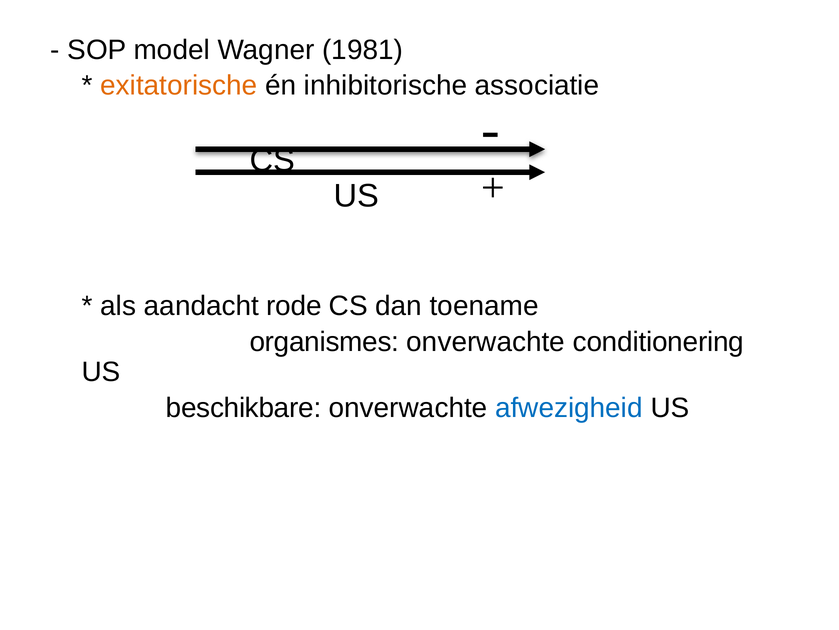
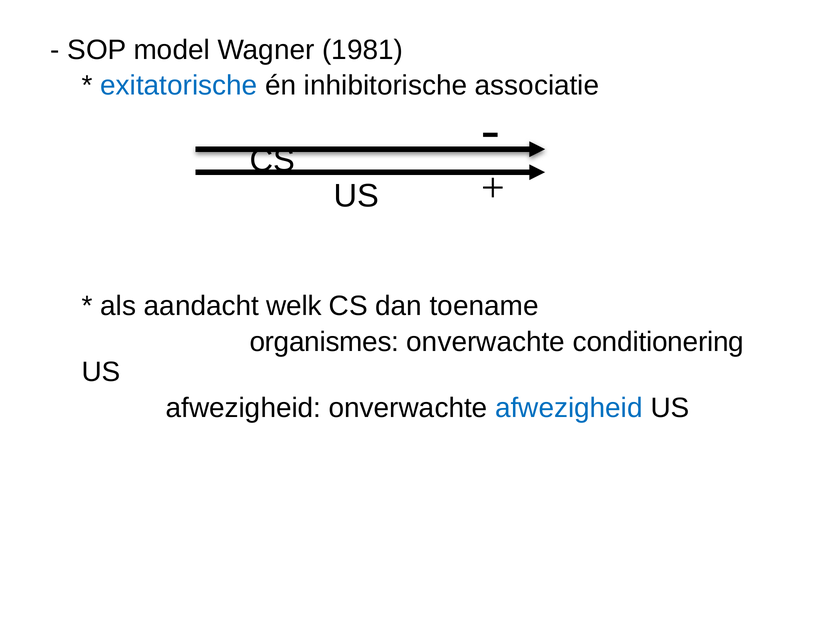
exitatorische colour: orange -> blue
rode: rode -> welk
beschikbare at (244, 407): beschikbare -> afwezigheid
